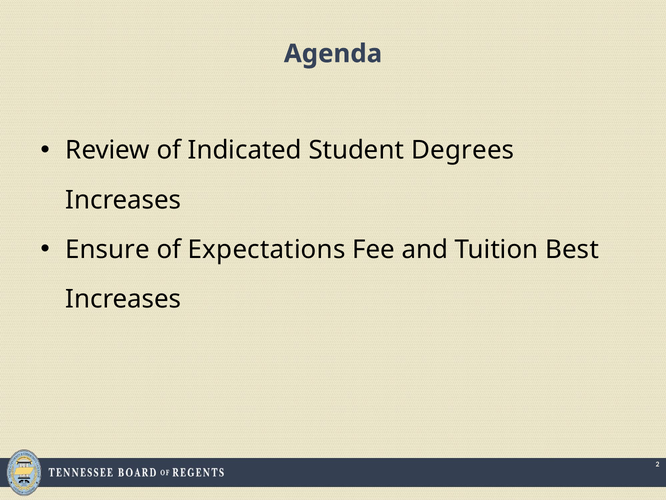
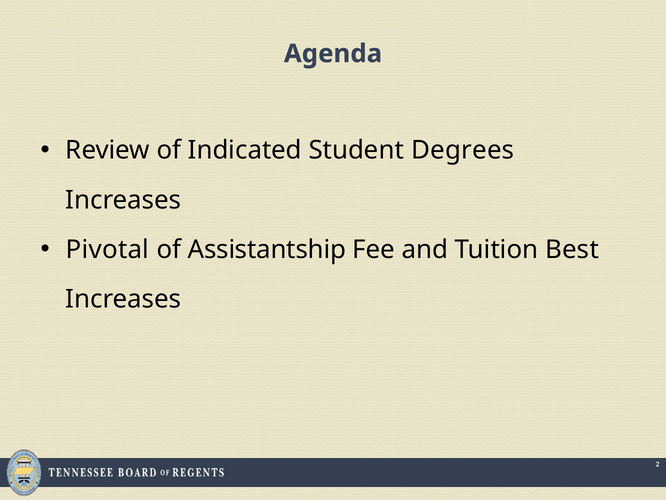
Ensure: Ensure -> Pivotal
Expectations: Expectations -> Assistantship
